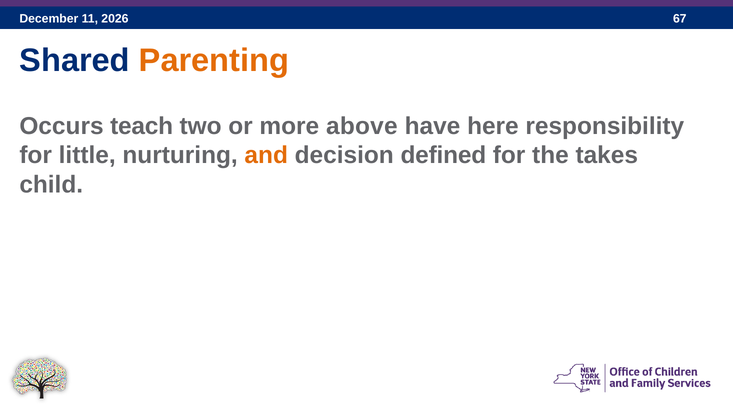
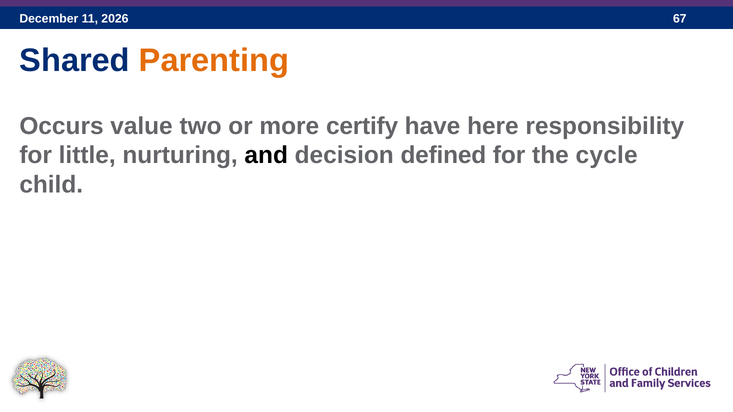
teach: teach -> value
above: above -> certify
and colour: orange -> black
takes: takes -> cycle
